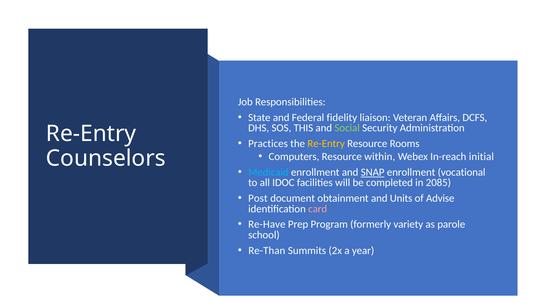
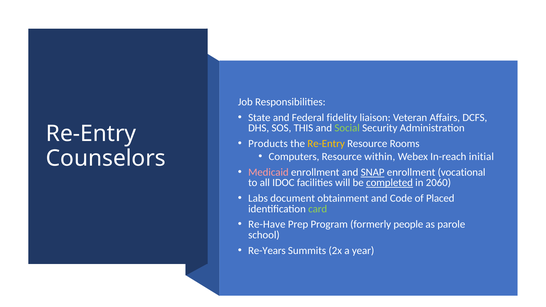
Practices: Practices -> Products
Medicaid colour: light blue -> pink
completed underline: none -> present
2085: 2085 -> 2060
Post: Post -> Labs
Units: Units -> Code
Advise: Advise -> Placed
card colour: pink -> light green
variety: variety -> people
Re-Than: Re-Than -> Re-Years
